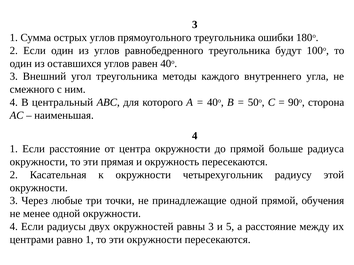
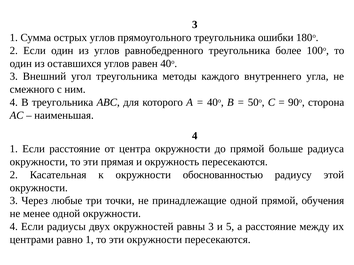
будут: будут -> более
В центральный: центральный -> треугольника
четырехугольник: четырехугольник -> обоснованностью
